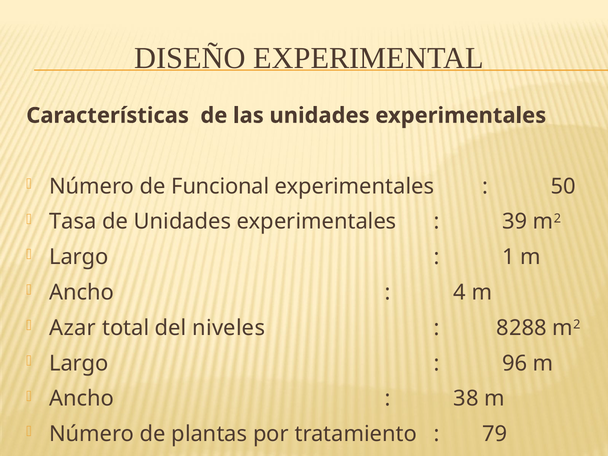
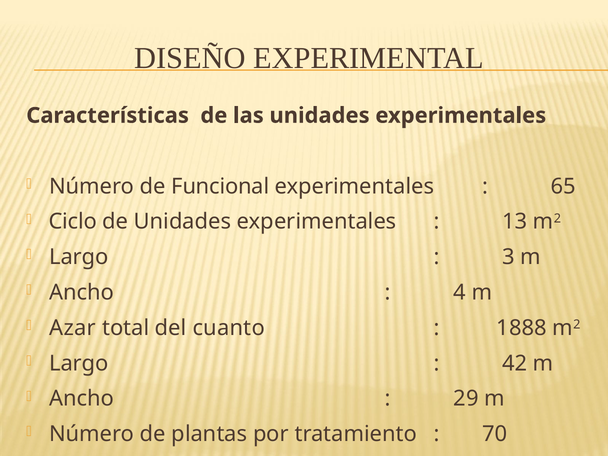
50: 50 -> 65
Tasa: Tasa -> Ciclo
39: 39 -> 13
1: 1 -> 3
niveles: niveles -> cuanto
8288: 8288 -> 1888
96: 96 -> 42
38: 38 -> 29
79: 79 -> 70
